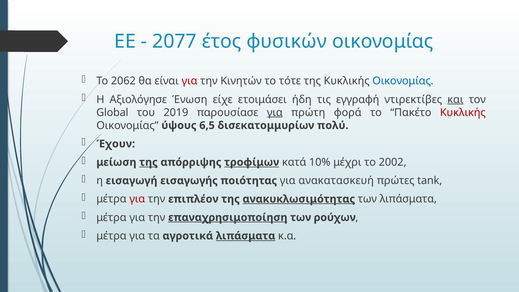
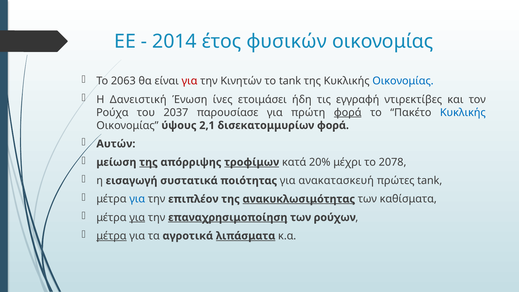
2077: 2077 -> 2014
2062: 2062 -> 2063
το τότε: τότε -> tank
Αξιολόγησε: Αξιολόγησε -> Δανειστική
είχε: είχε -> ίνες
και underline: present -> none
Global: Global -> Ρούχα
2019: 2019 -> 2037
για at (275, 112) underline: present -> none
φορά at (348, 112) underline: none -> present
Κυκλικής at (463, 112) colour: red -> blue
6,5: 6,5 -> 2,1
δισεκατομμυρίων πολύ: πολύ -> φορά
Έχουν: Έχουν -> Αυτών
10%: 10% -> 20%
2002: 2002 -> 2078
εισαγωγής: εισαγωγής -> συστατικά
για at (137, 199) colour: red -> blue
των λιπάσματα: λιπάσματα -> καθίσματα
για at (137, 217) underline: none -> present
μέτρα at (111, 236) underline: none -> present
